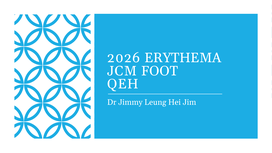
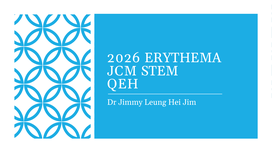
FOOT: FOOT -> STEM
